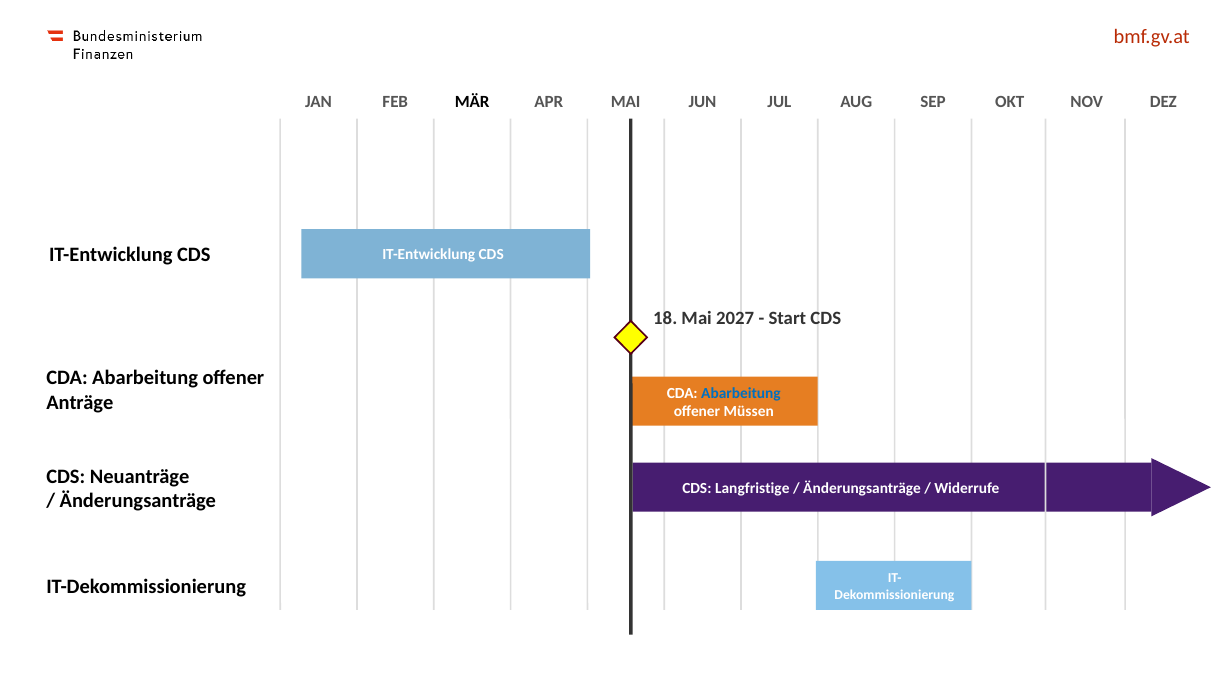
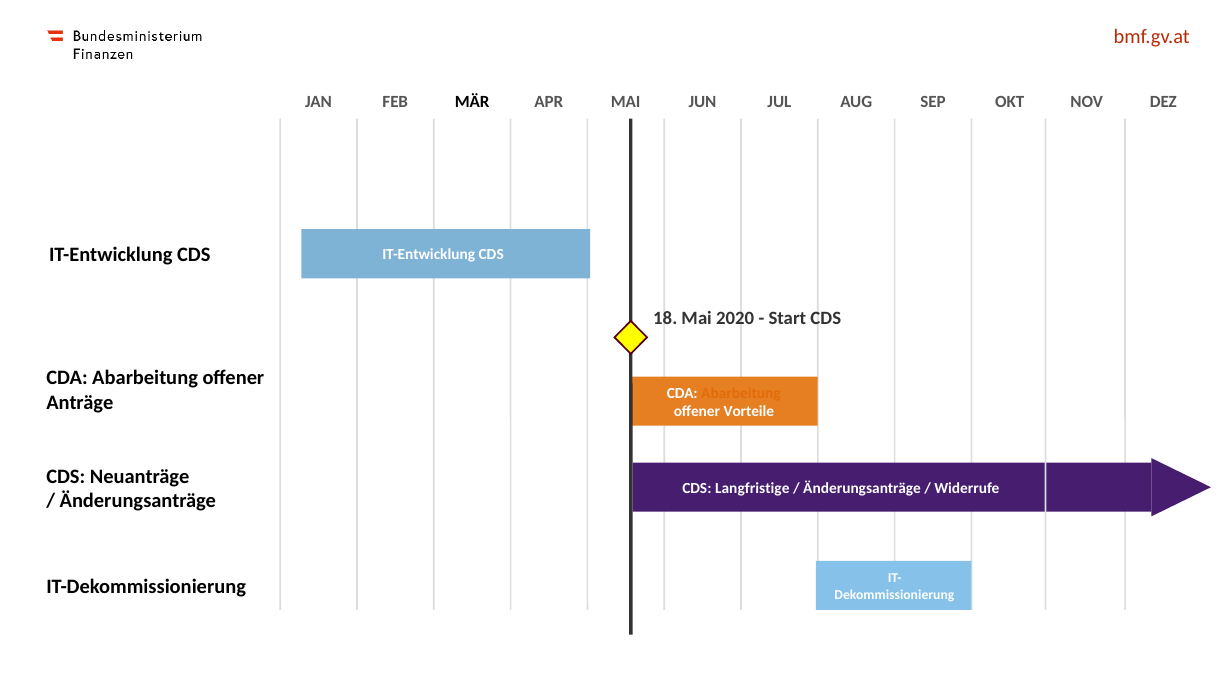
2027: 2027 -> 2020
Abarbeitung at (741, 393) colour: blue -> orange
Müssen: Müssen -> Vorteile
